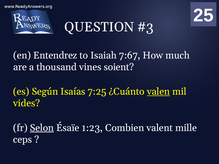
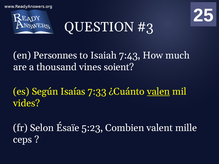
Entendrez: Entendrez -> Personnes
7:67: 7:67 -> 7:43
7:25: 7:25 -> 7:33
Selon underline: present -> none
1:23: 1:23 -> 5:23
